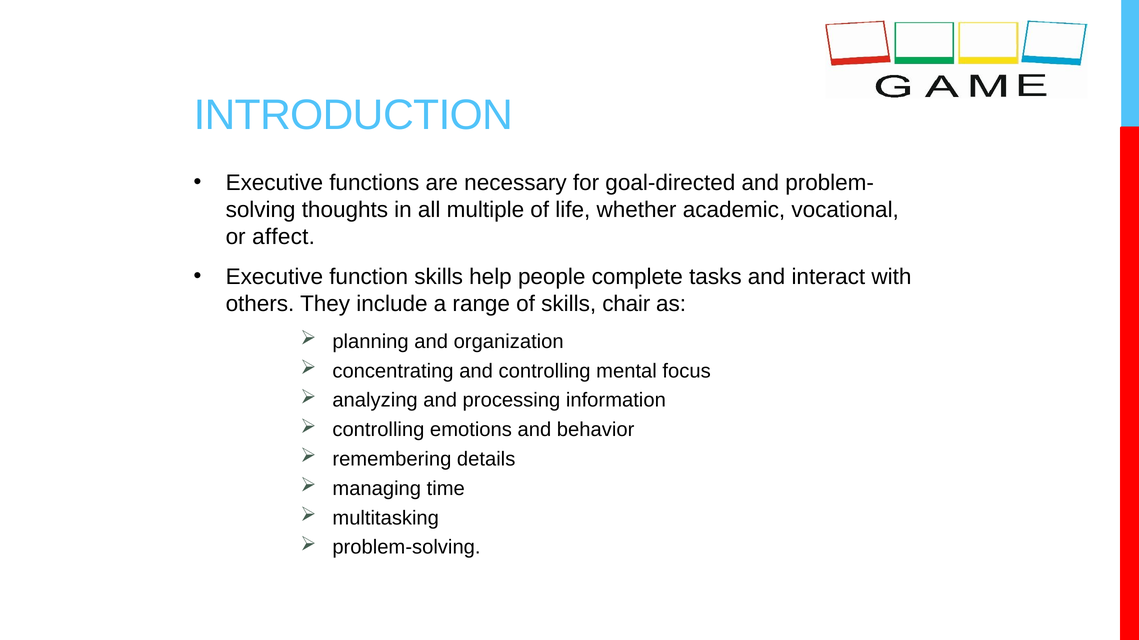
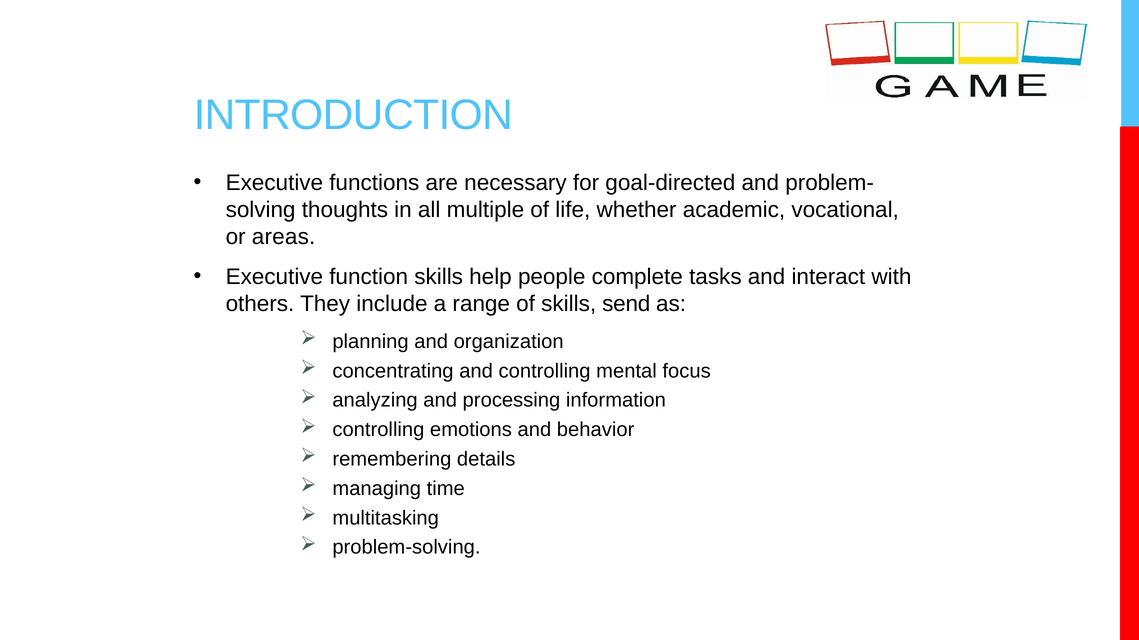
affect: affect -> areas
chair: chair -> send
